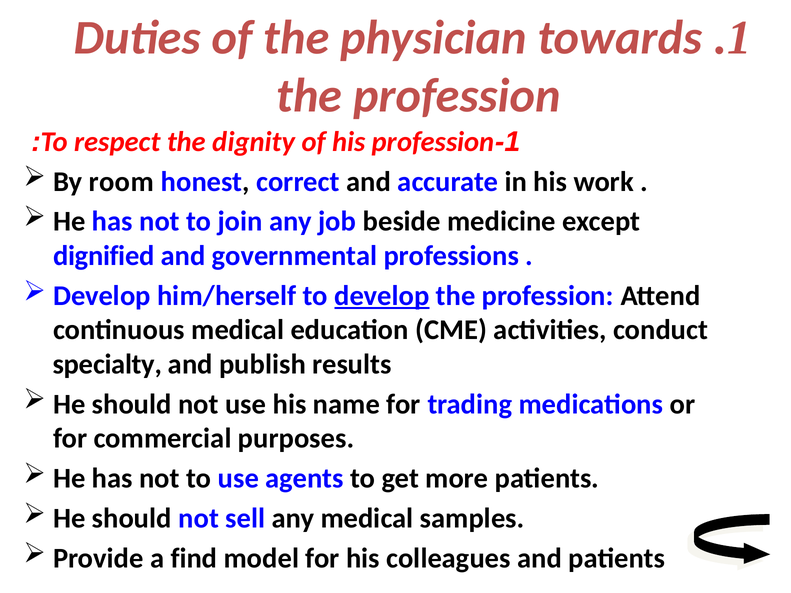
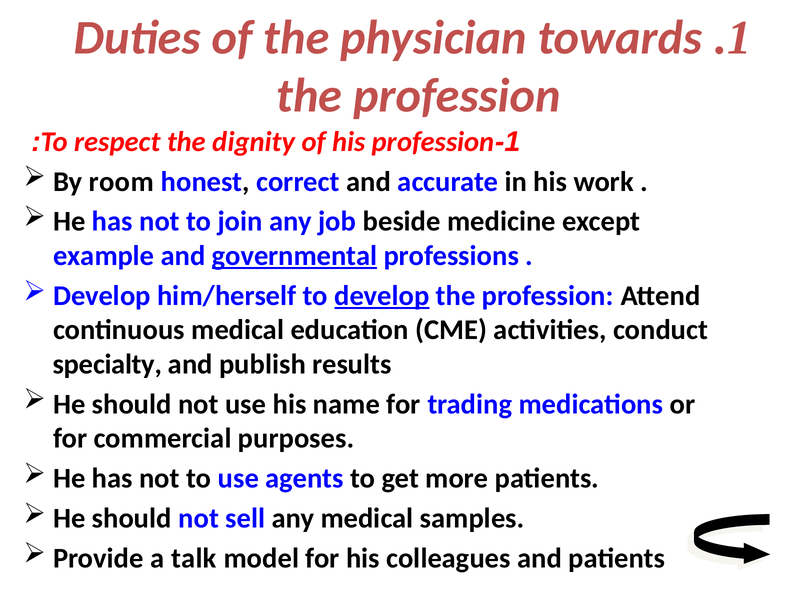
dignified: dignified -> example
governmental underline: none -> present
find: find -> talk
